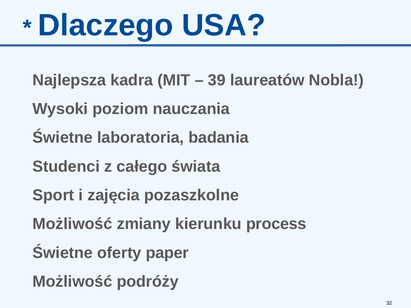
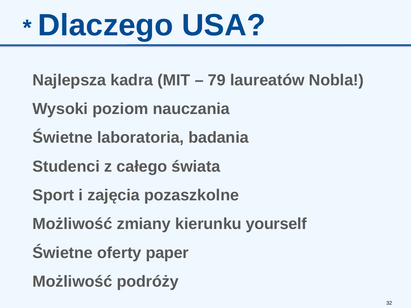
39: 39 -> 79
process: process -> yourself
